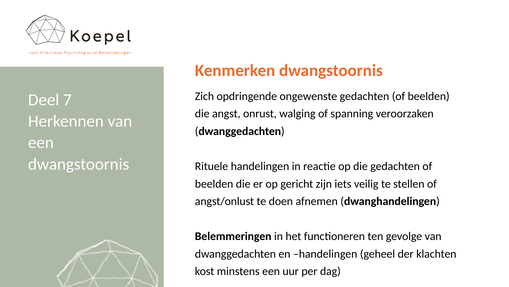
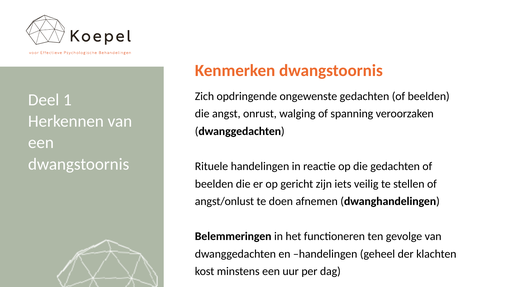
7: 7 -> 1
